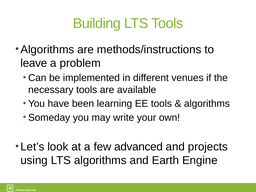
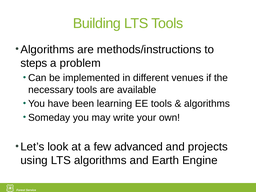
leave: leave -> steps
